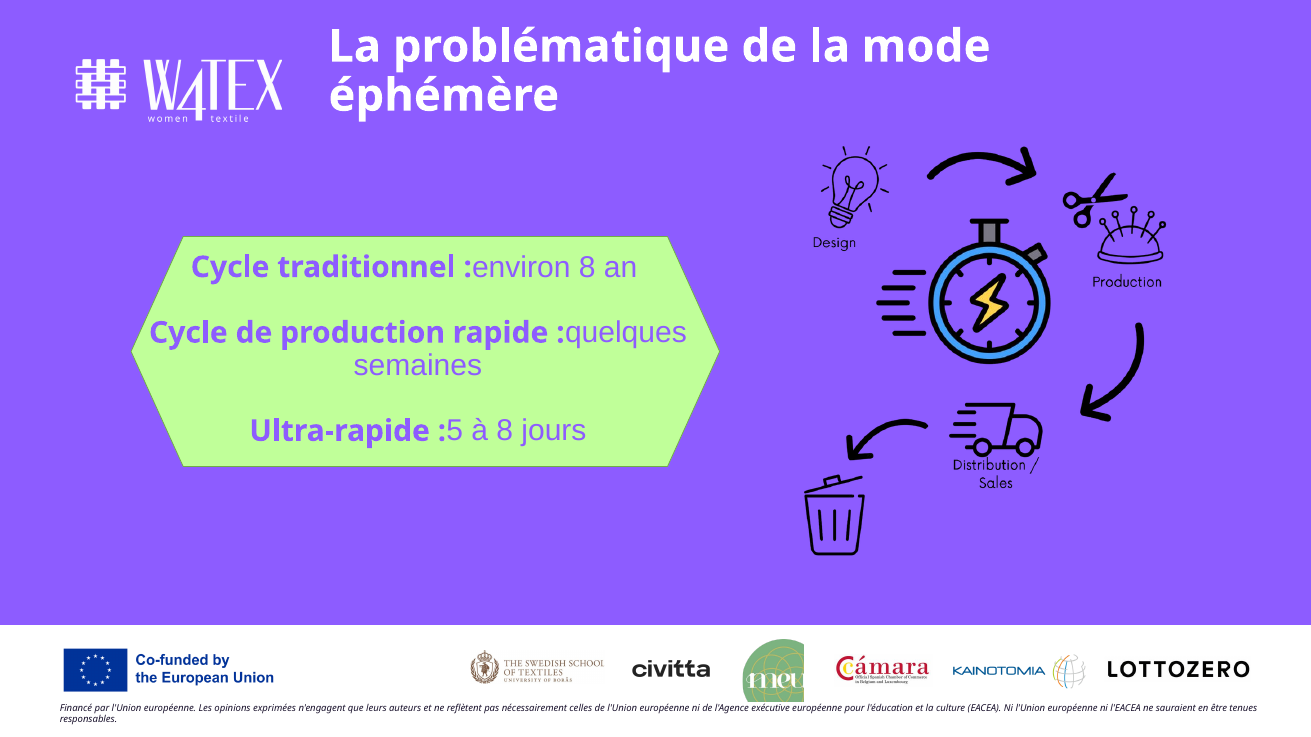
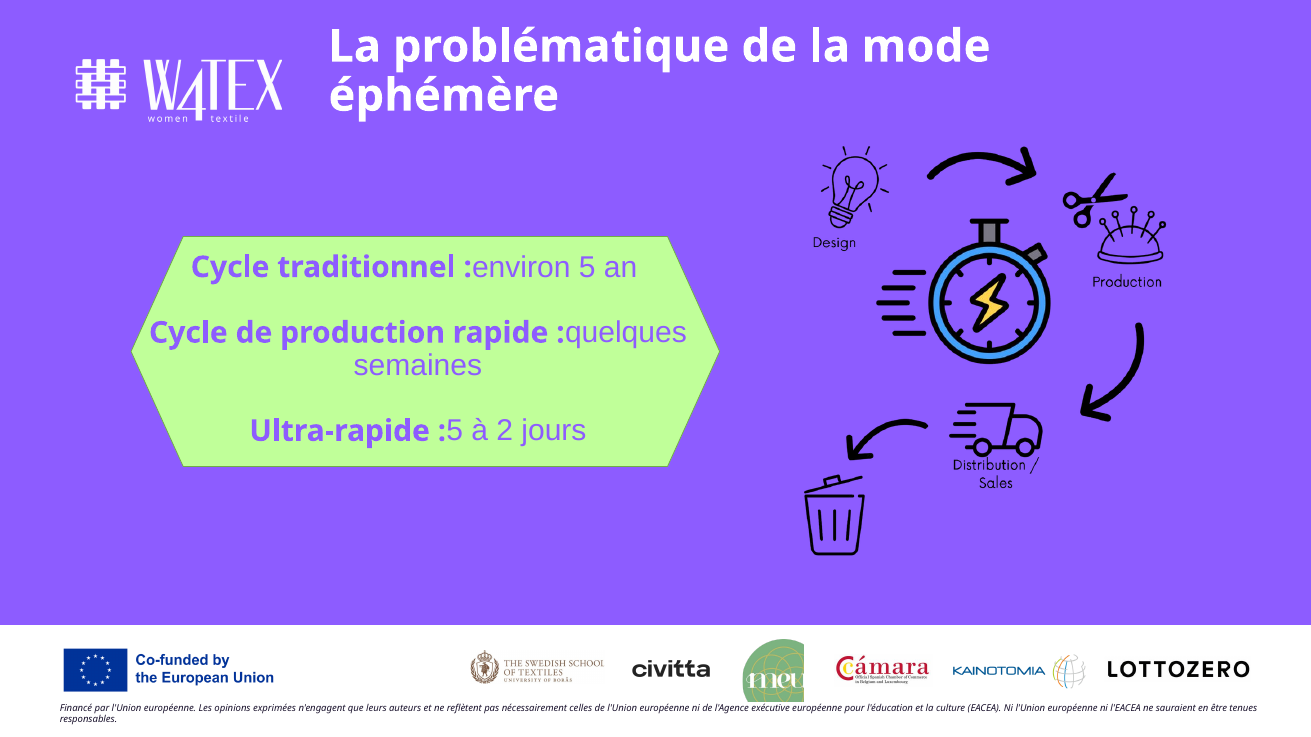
8 at (587, 267): 8 -> 5
à 8: 8 -> 2
